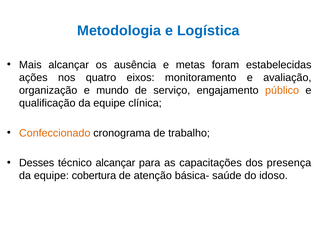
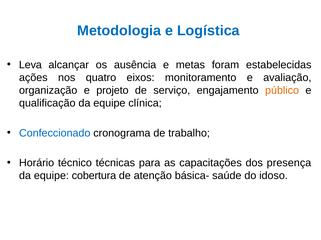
Mais: Mais -> Leva
mundo: mundo -> projeto
Confeccionado colour: orange -> blue
Desses: Desses -> Horário
técnico alcançar: alcançar -> técnicas
